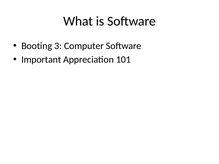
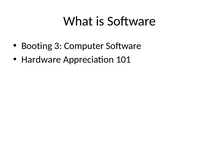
Important: Important -> Hardware
